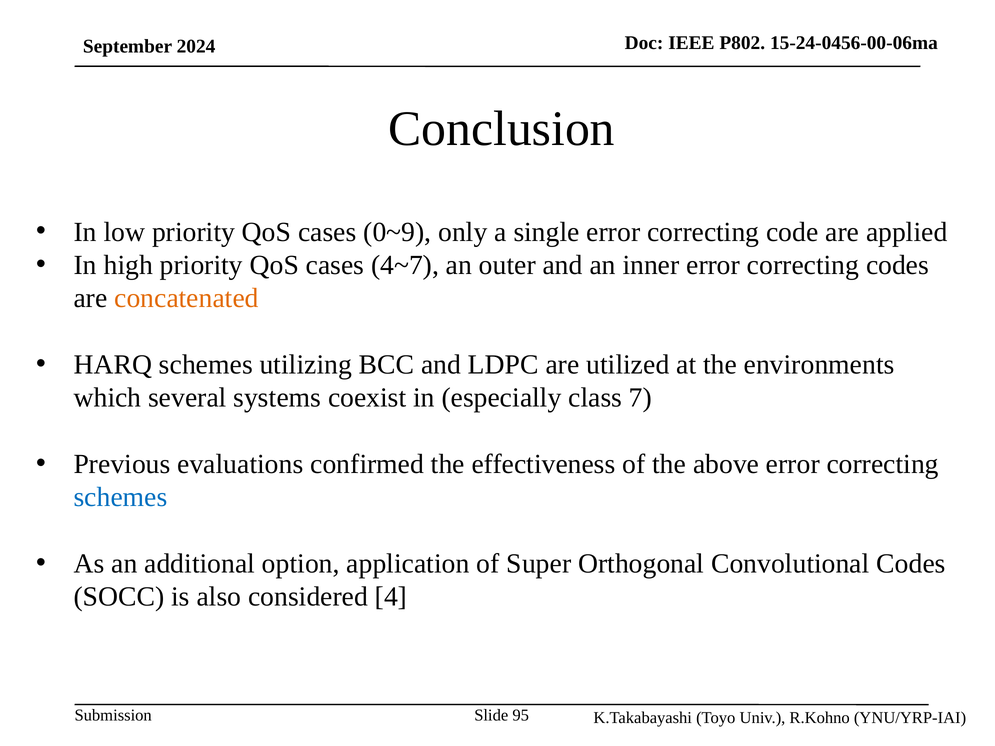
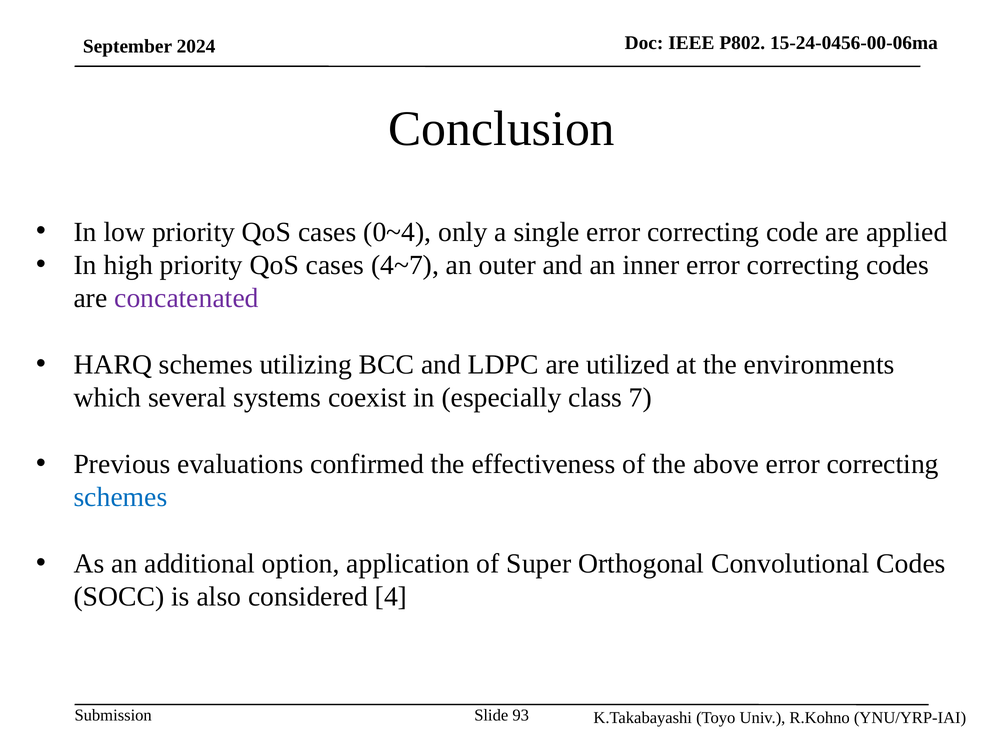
0~9: 0~9 -> 0~4
concatenated colour: orange -> purple
95: 95 -> 93
